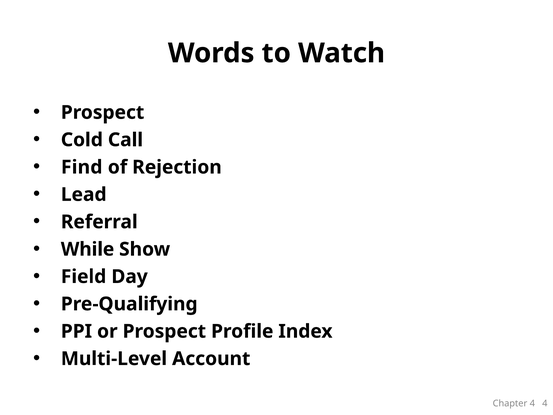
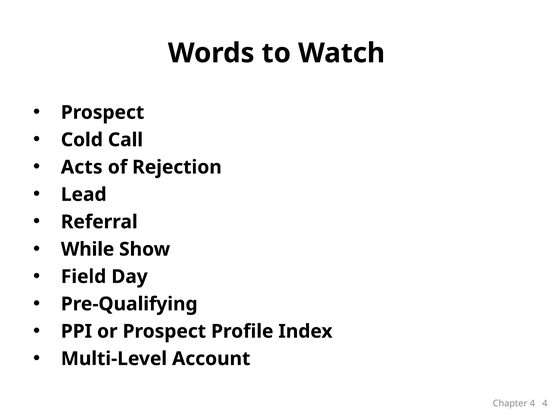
Find: Find -> Acts
